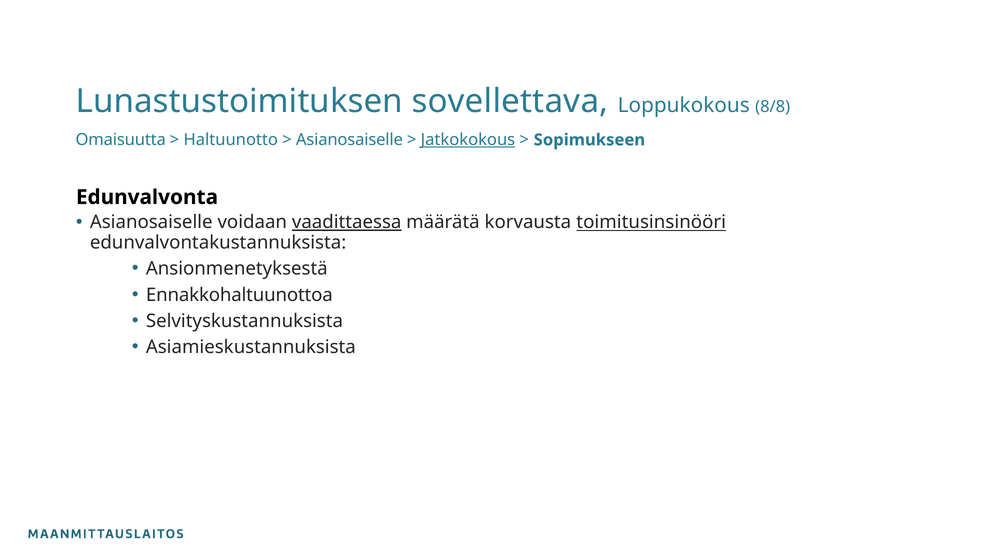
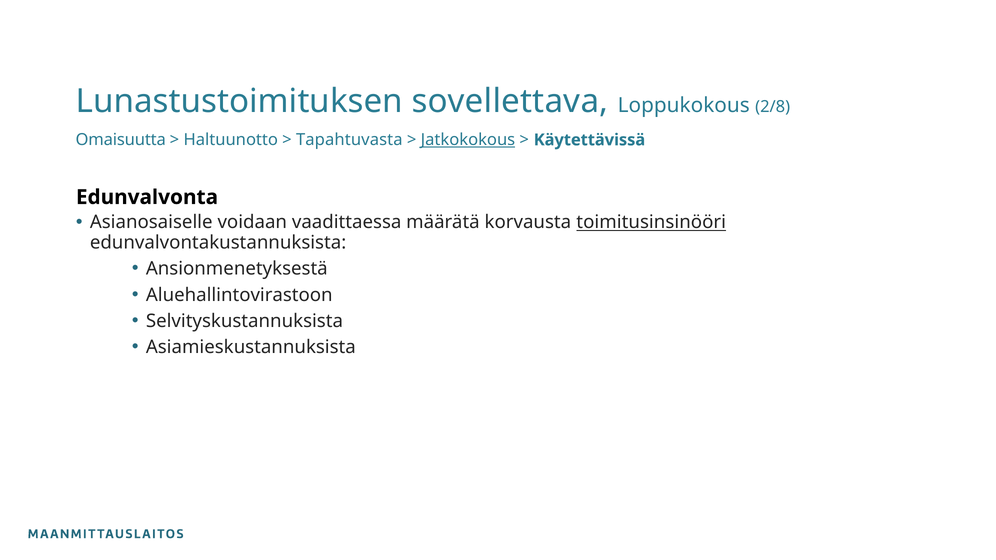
8/8: 8/8 -> 2/8
Asianosaiselle at (349, 140): Asianosaiselle -> Tapahtuvasta
Sopimukseen: Sopimukseen -> Käytettävissä
vaadittaessa underline: present -> none
Ennakkohaltuunottoa: Ennakkohaltuunottoa -> Aluehallintovirastoon
